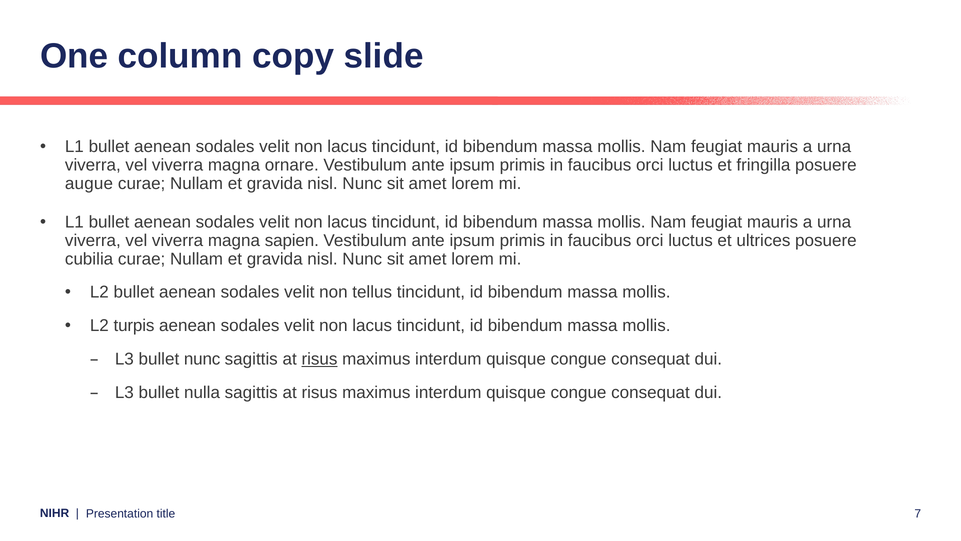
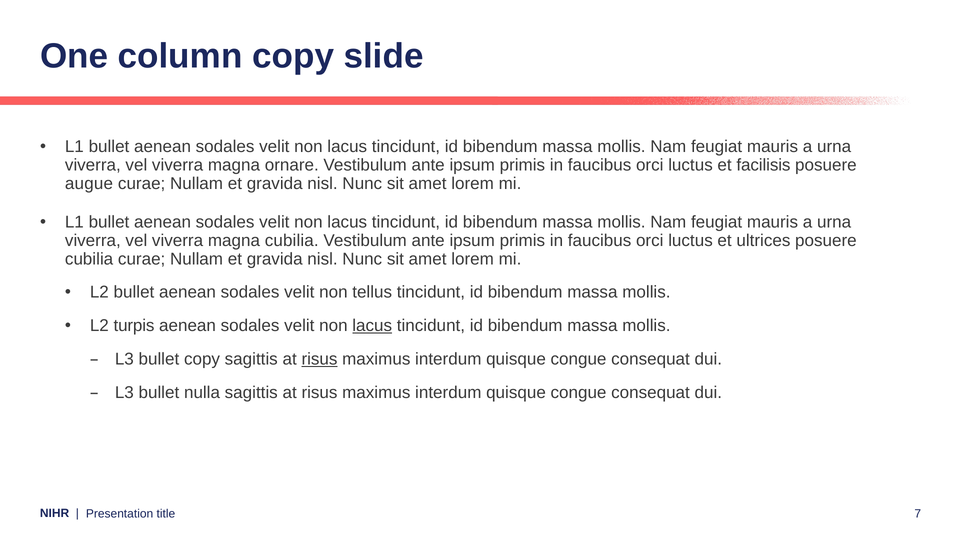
fringilla: fringilla -> facilisis
magna sapien: sapien -> cubilia
lacus at (372, 325) underline: none -> present
bullet nunc: nunc -> copy
